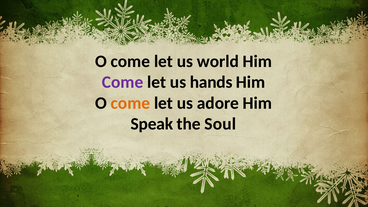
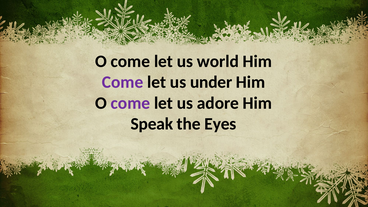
hands: hands -> under
come at (130, 103) colour: orange -> purple
Soul: Soul -> Eyes
